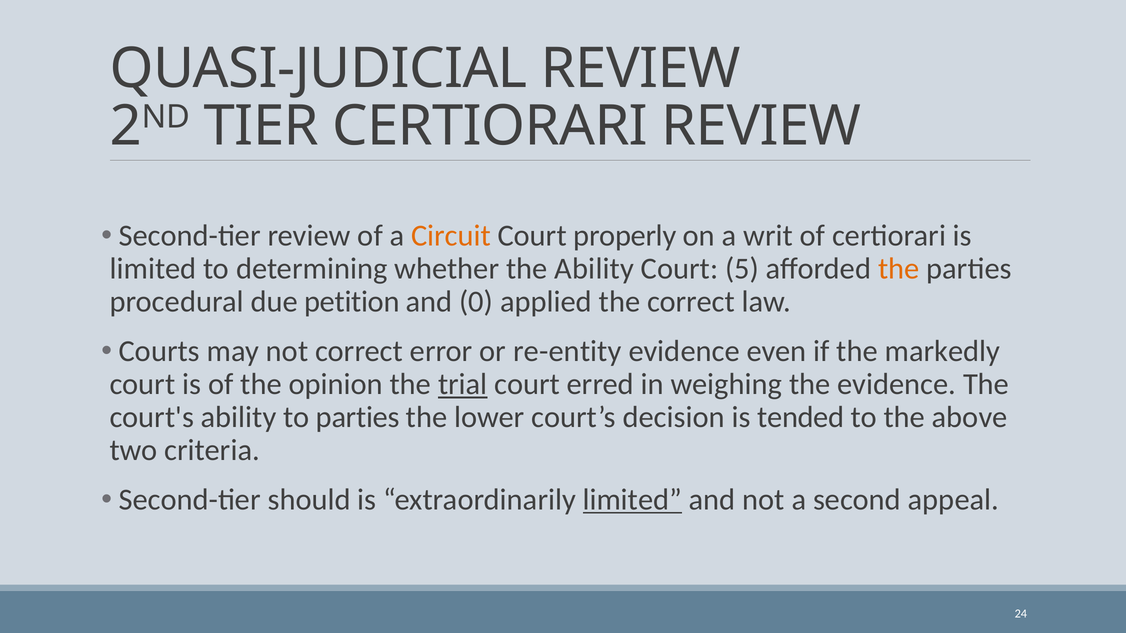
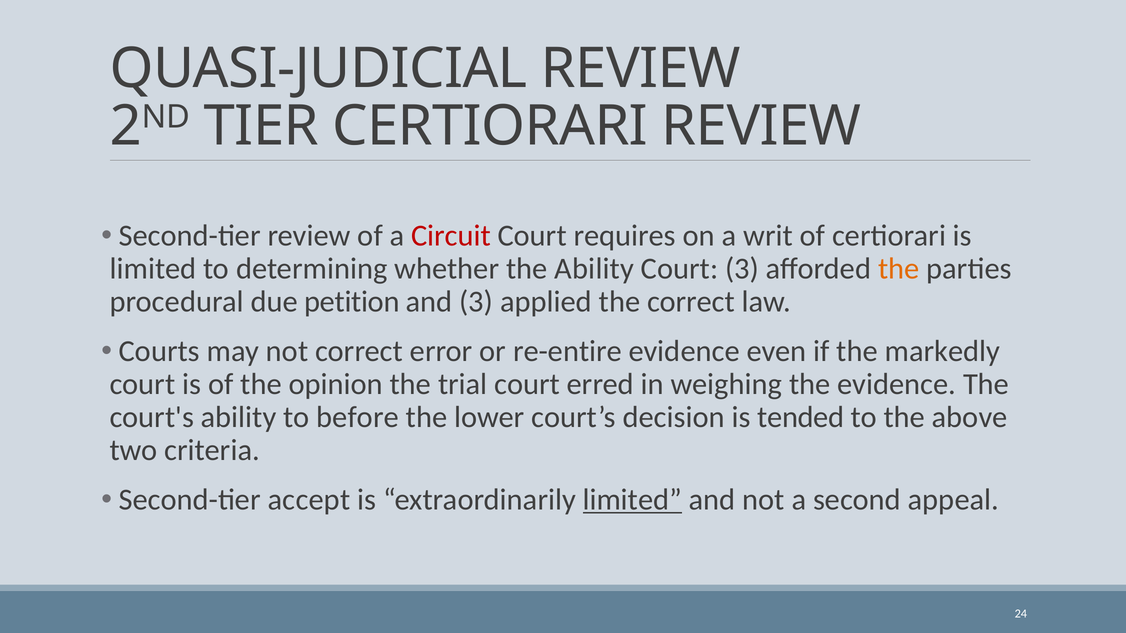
Circuit colour: orange -> red
properly: properly -> requires
Court 5: 5 -> 3
and 0: 0 -> 3
re-entity: re-entity -> re-entire
trial underline: present -> none
to parties: parties -> before
should: should -> accept
